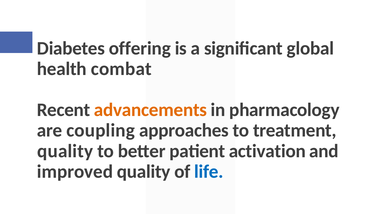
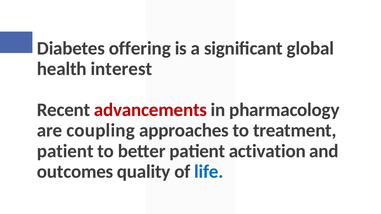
combat: combat -> interest
advancements colour: orange -> red
quality at (65, 151): quality -> patient
improved: improved -> outcomes
